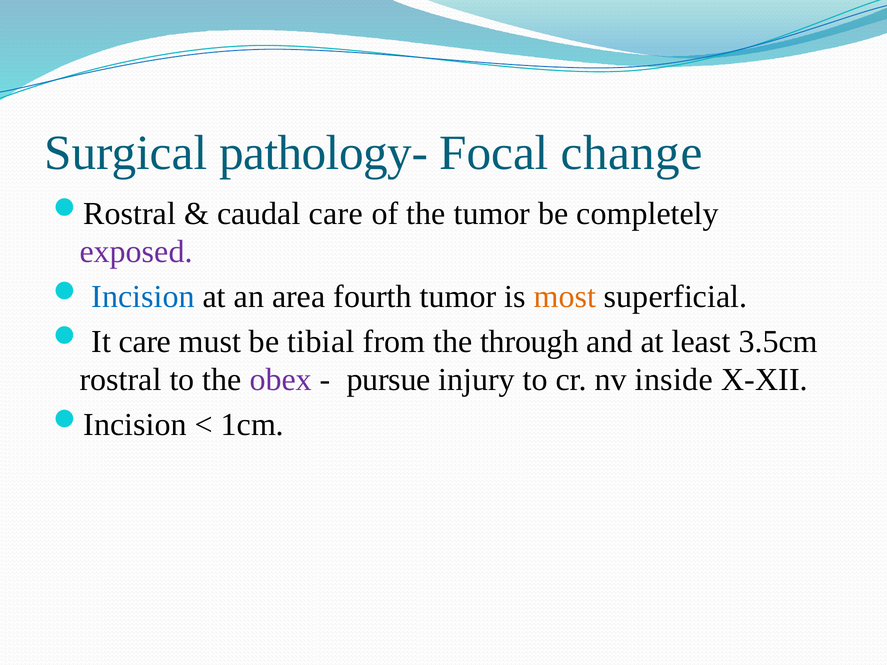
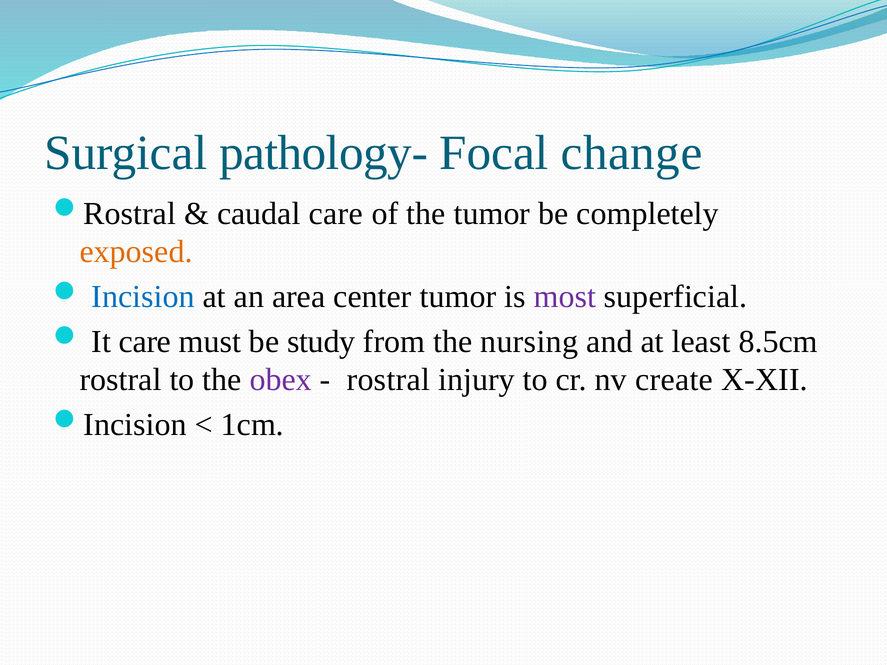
exposed colour: purple -> orange
fourth: fourth -> center
most colour: orange -> purple
tibial: tibial -> study
through: through -> nursing
3.5cm: 3.5cm -> 8.5cm
pursue at (389, 380): pursue -> rostral
inside: inside -> create
